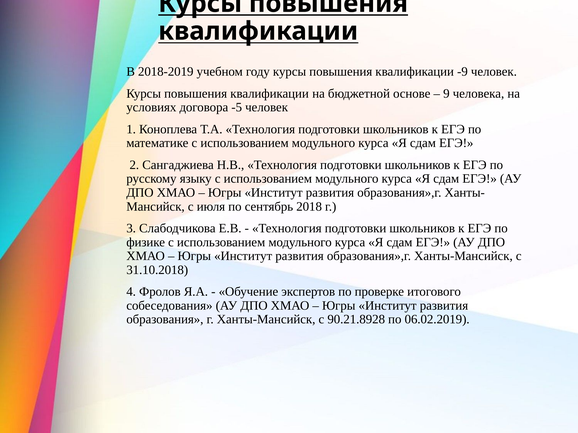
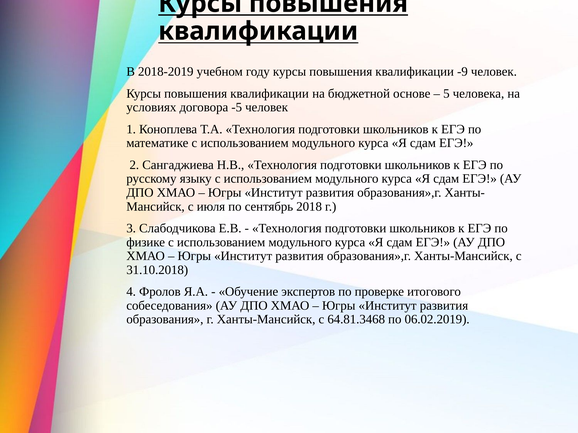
9: 9 -> 5
90.21.8928: 90.21.8928 -> 64.81.3468
